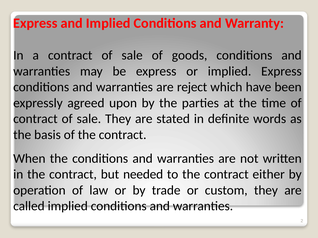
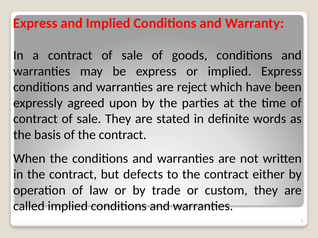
needed: needed -> defects
